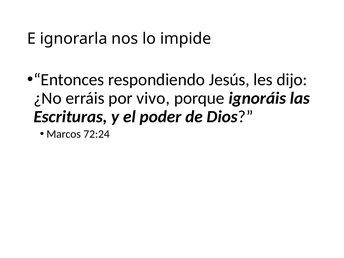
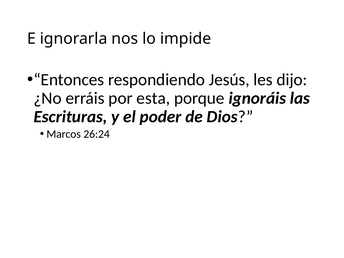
vivo: vivo -> esta
72:24: 72:24 -> 26:24
